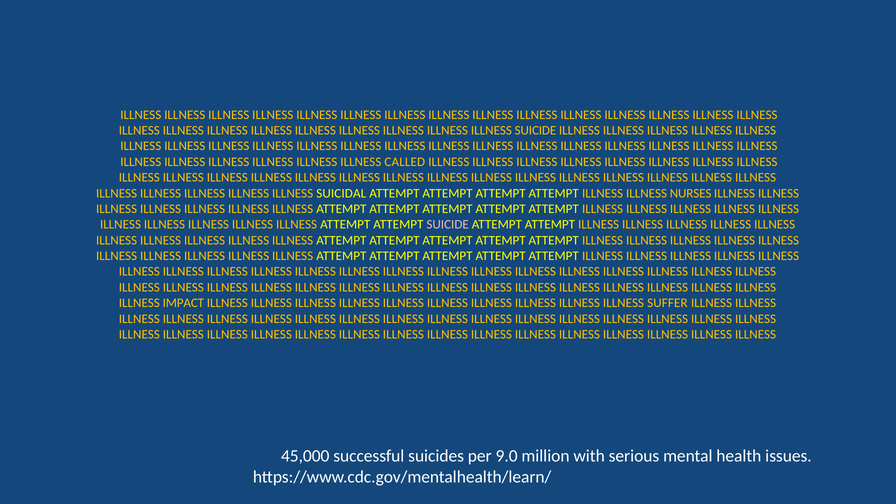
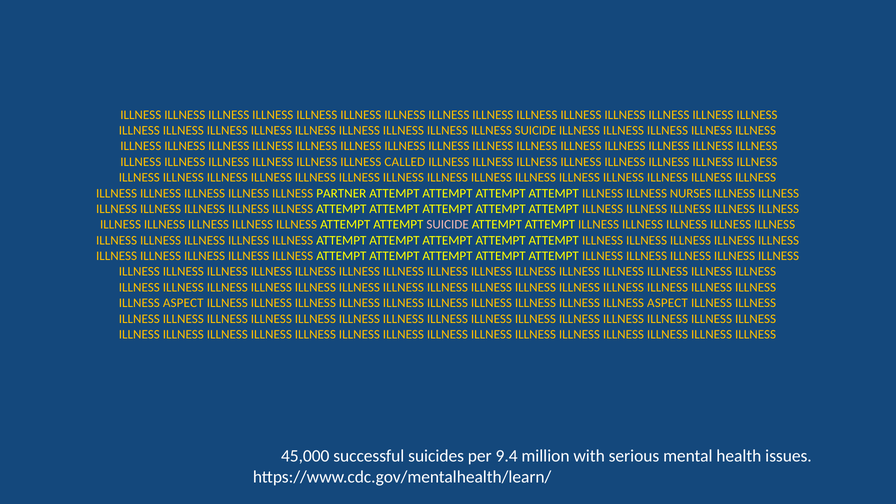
SUICIDAL: SUICIDAL -> PARTNER
IMPACT at (183, 303): IMPACT -> ASPECT
SUFFER at (667, 303): SUFFER -> ASPECT
9.0: 9.0 -> 9.4
